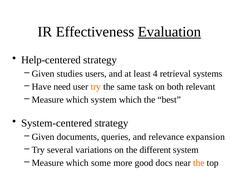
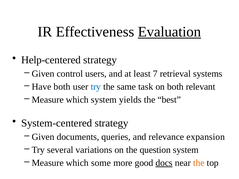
studies: studies -> control
4: 4 -> 7
Have need: need -> both
try at (96, 87) colour: orange -> blue
system which: which -> yields
different: different -> question
docs underline: none -> present
